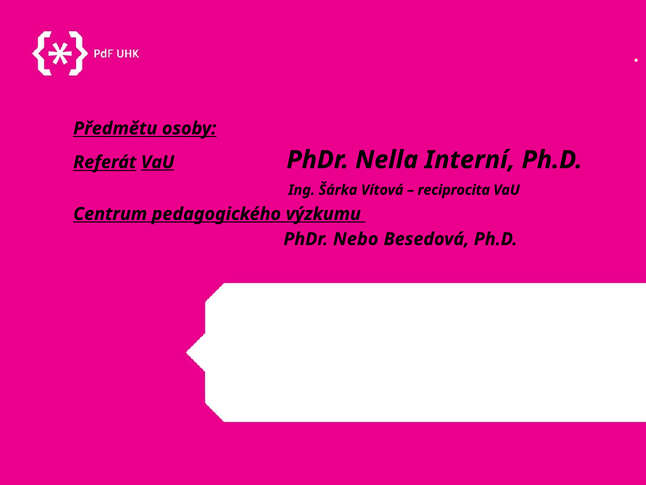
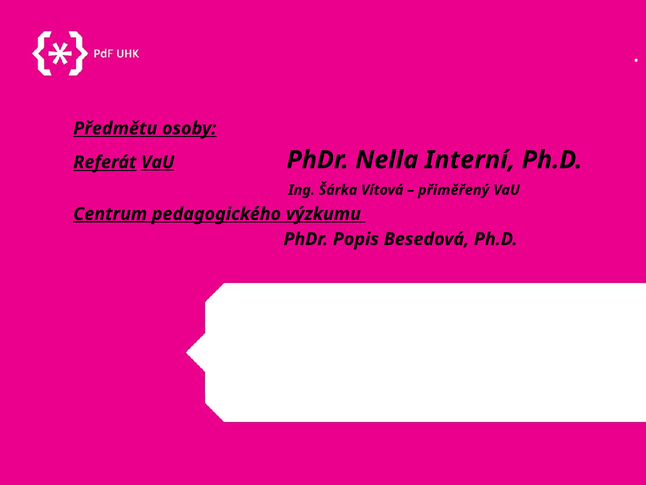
reciprocita: reciprocita -> přiměřený
Centrum underline: none -> present
Nebo: Nebo -> Popis
